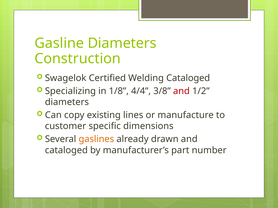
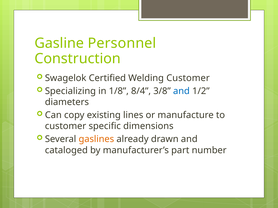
Gasline Diameters: Diameters -> Personnel
Welding Cataloged: Cataloged -> Customer
4/4: 4/4 -> 8/4
and at (181, 91) colour: red -> blue
